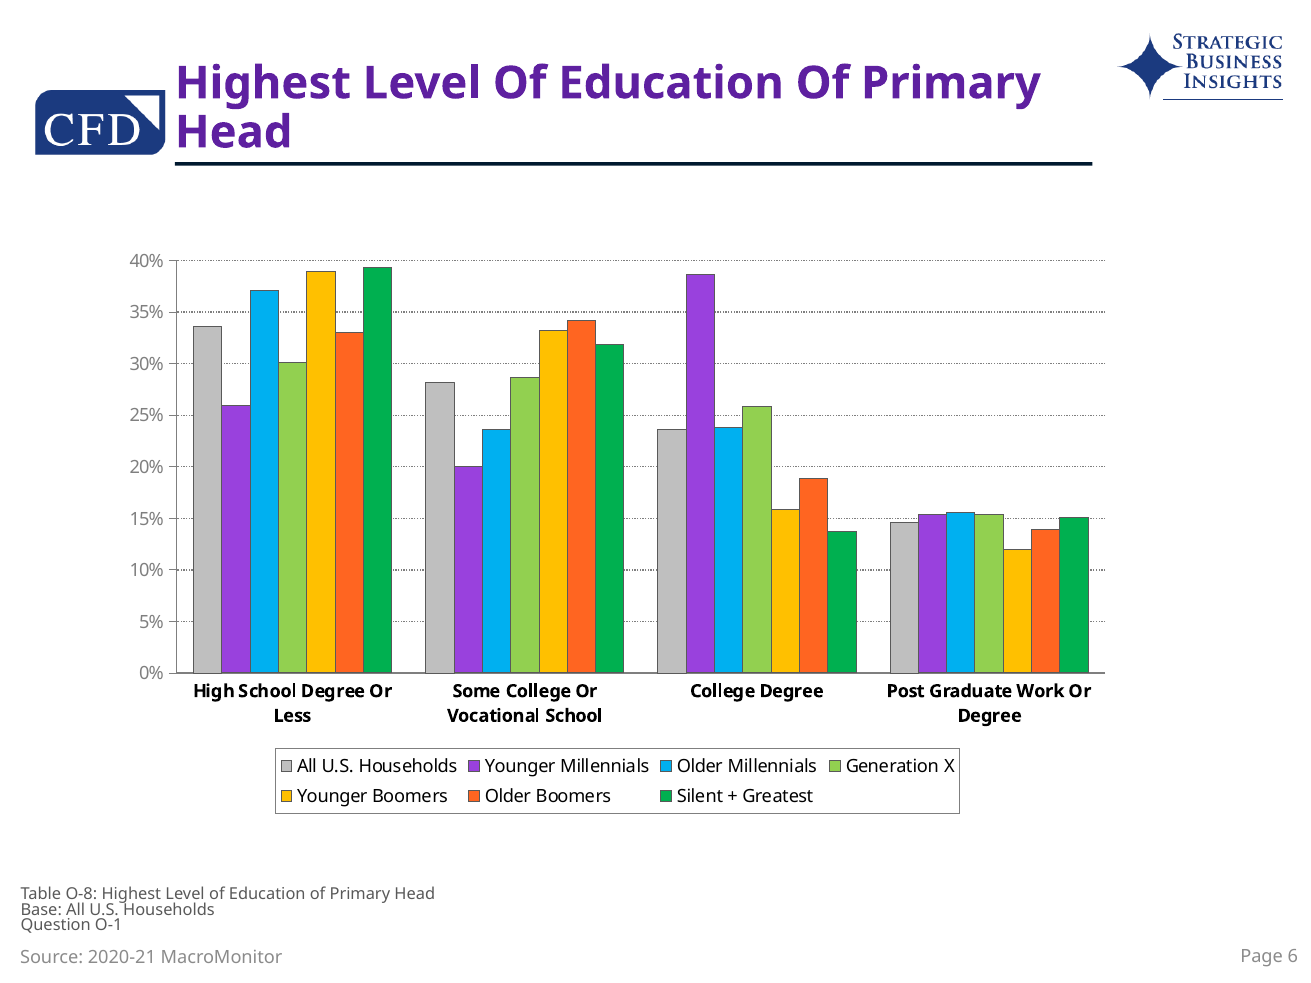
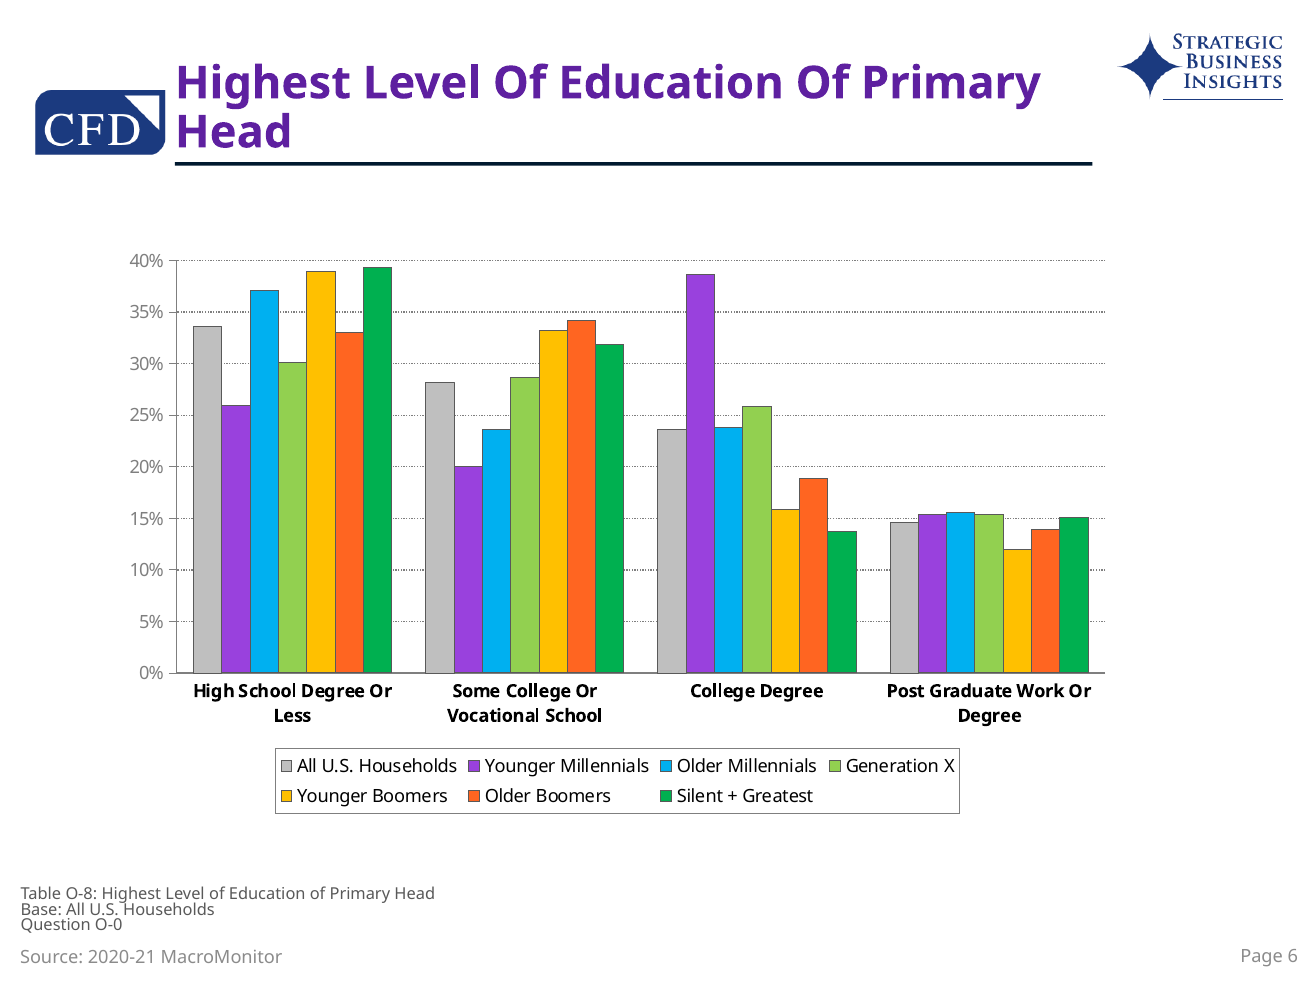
O-1: O-1 -> O-0
